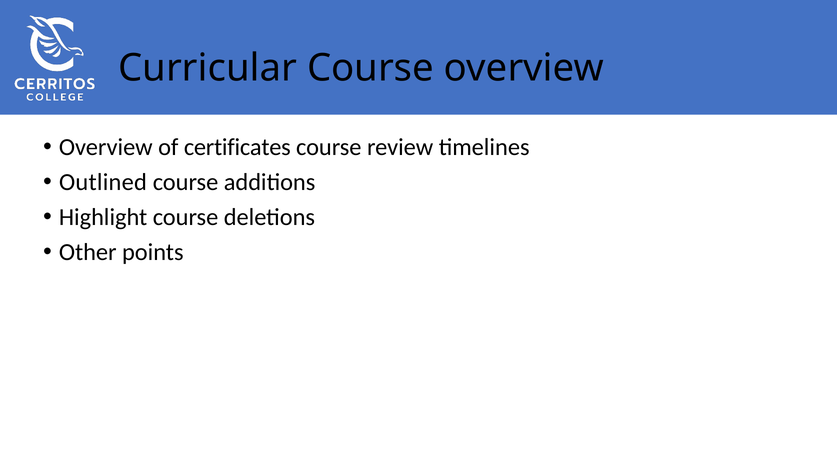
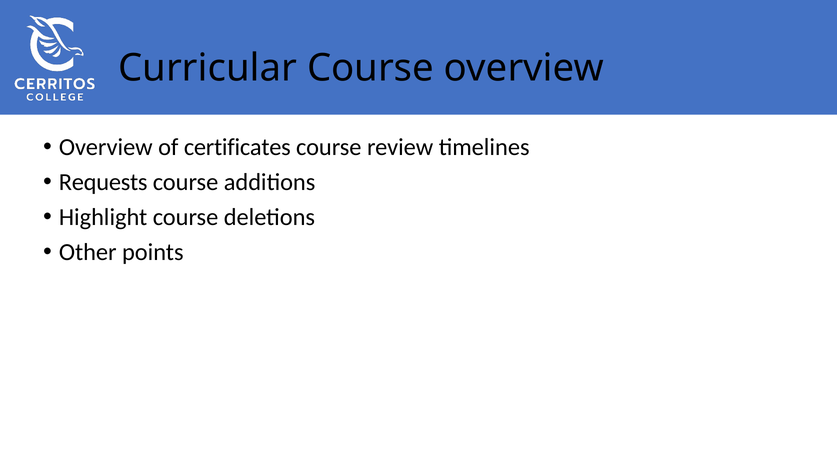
Outlined: Outlined -> Requests
